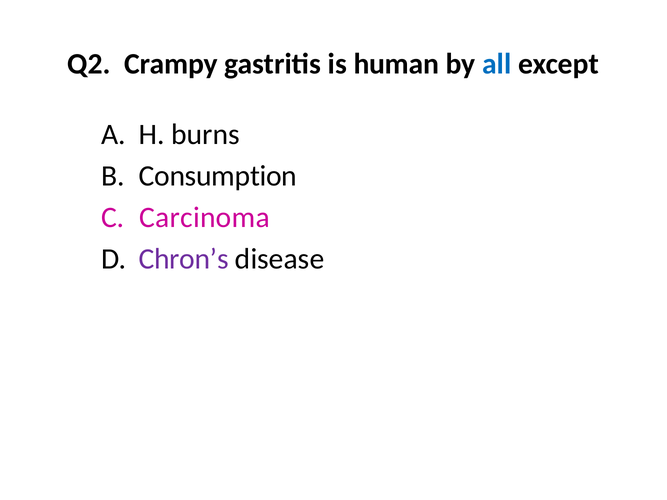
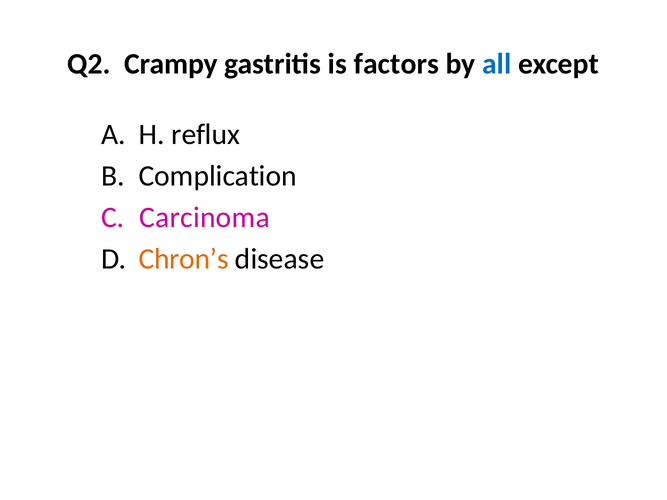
human: human -> factors
burns: burns -> reflux
Consumption: Consumption -> Complication
Chron’s colour: purple -> orange
